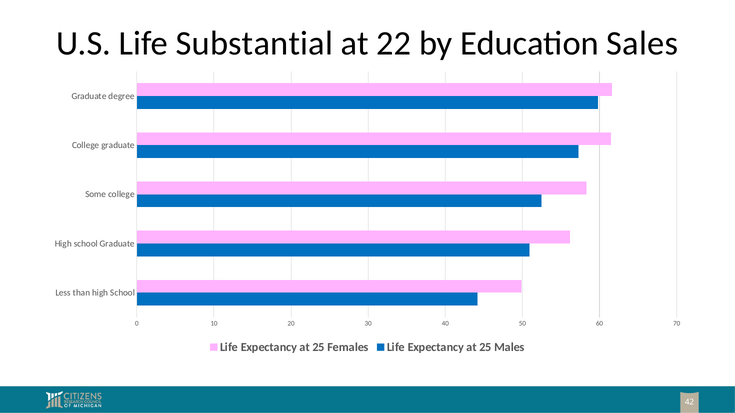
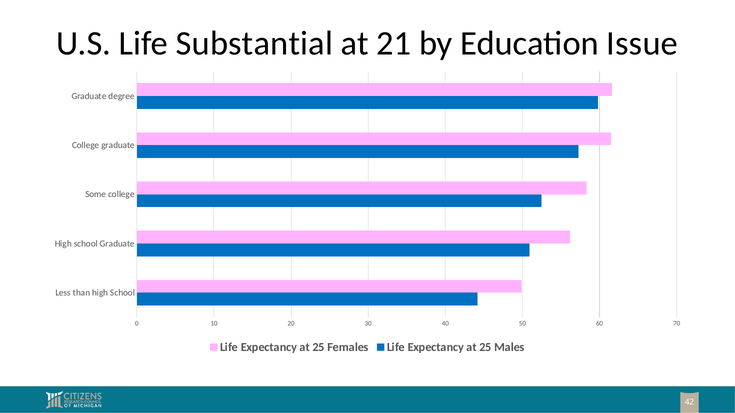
22: 22 -> 21
Sales: Sales -> Issue
